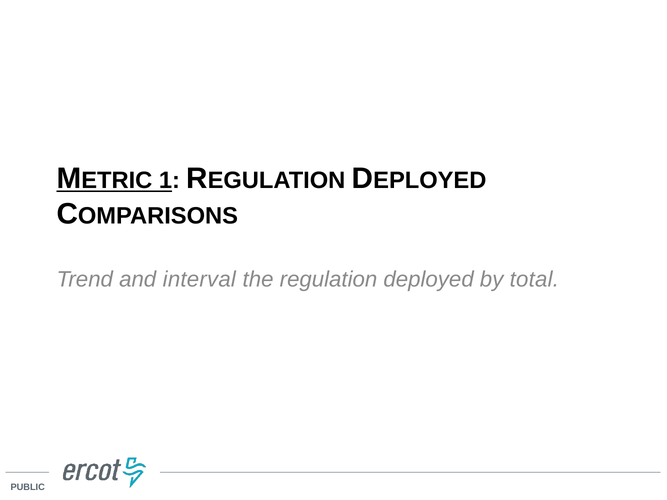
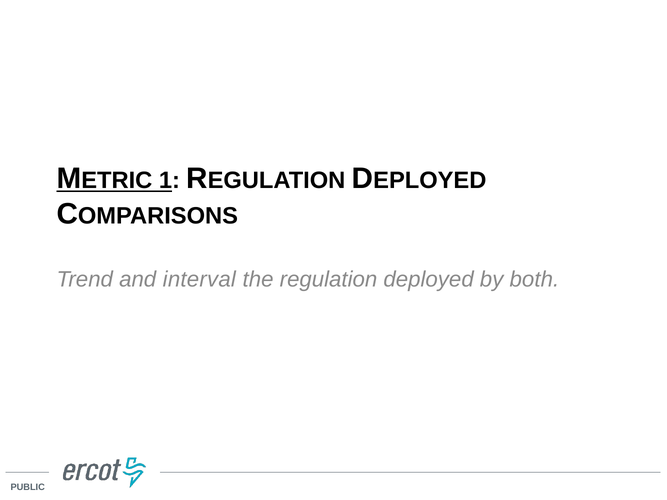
total: total -> both
